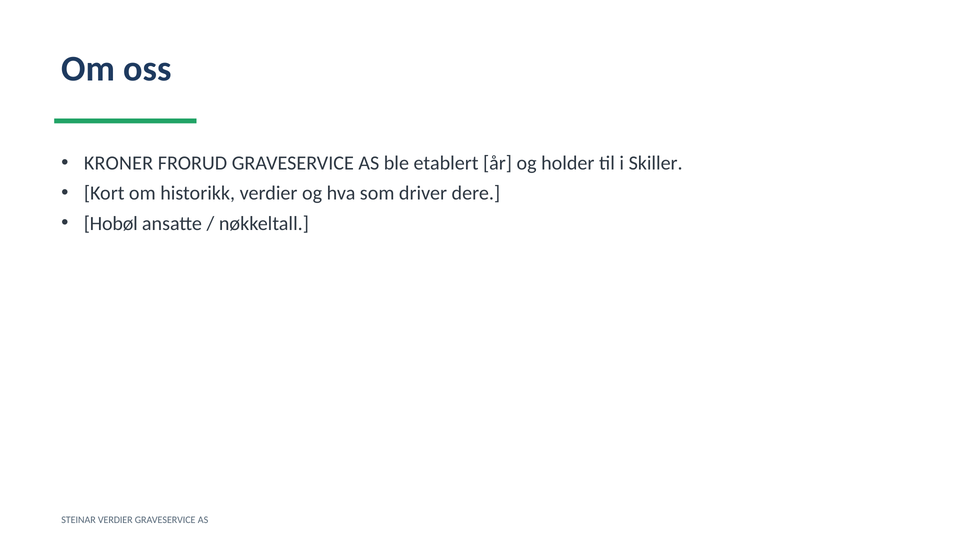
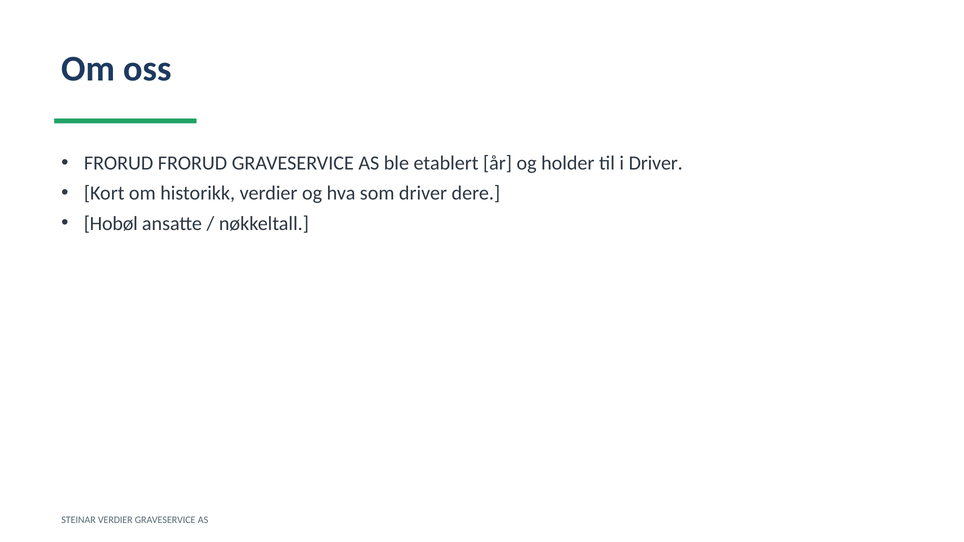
KRONER at (119, 163): KRONER -> FRORUD
i Skiller: Skiller -> Driver
